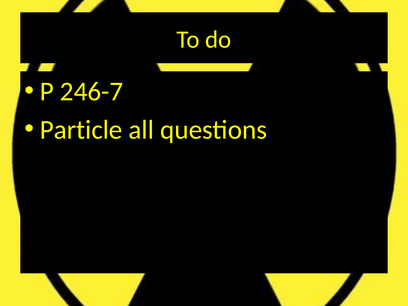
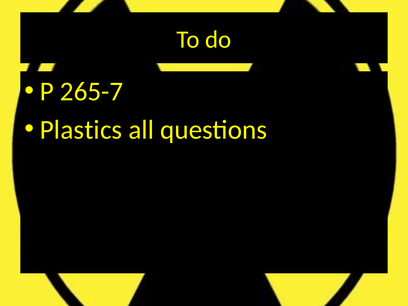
246-7: 246-7 -> 265-7
Particle: Particle -> Plastics
